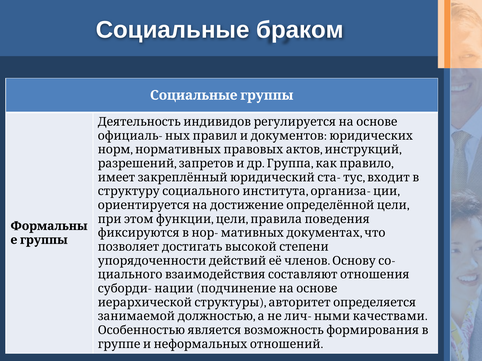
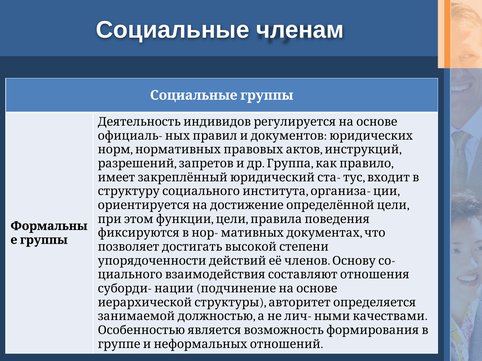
браком: браком -> членам
